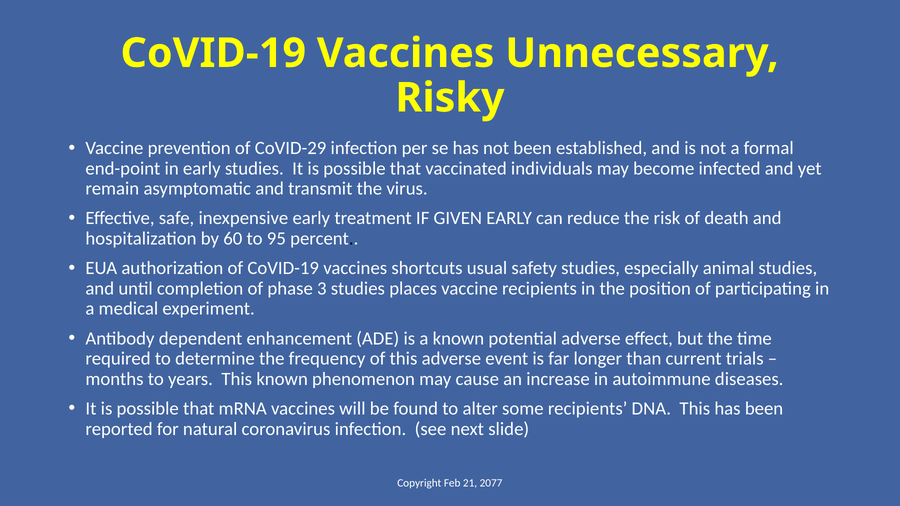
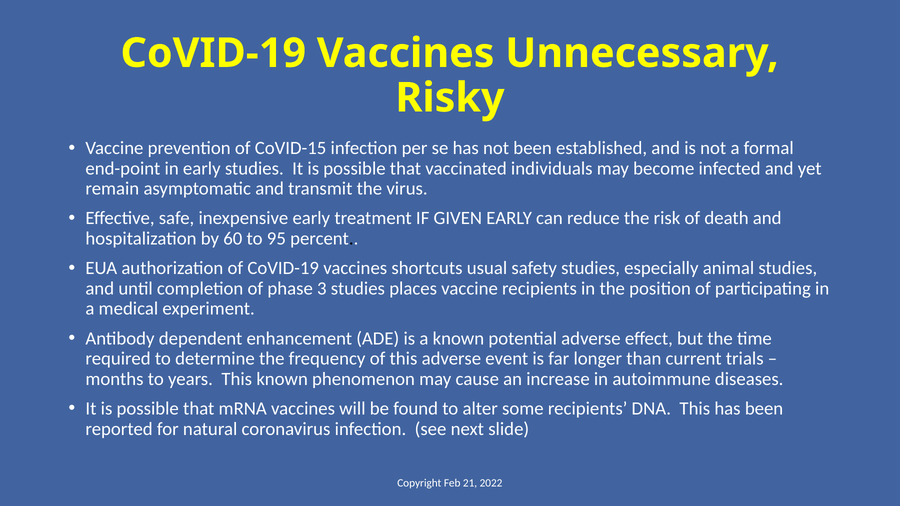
CoVID-29: CoVID-29 -> CoVID-15
2077: 2077 -> 2022
